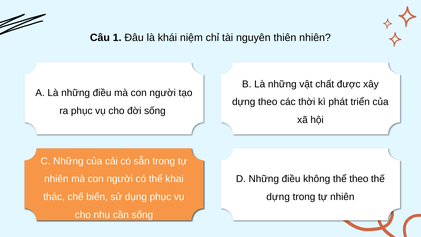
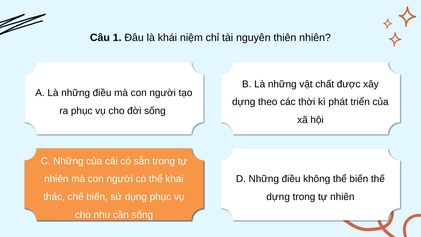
thể theo: theo -> biến
